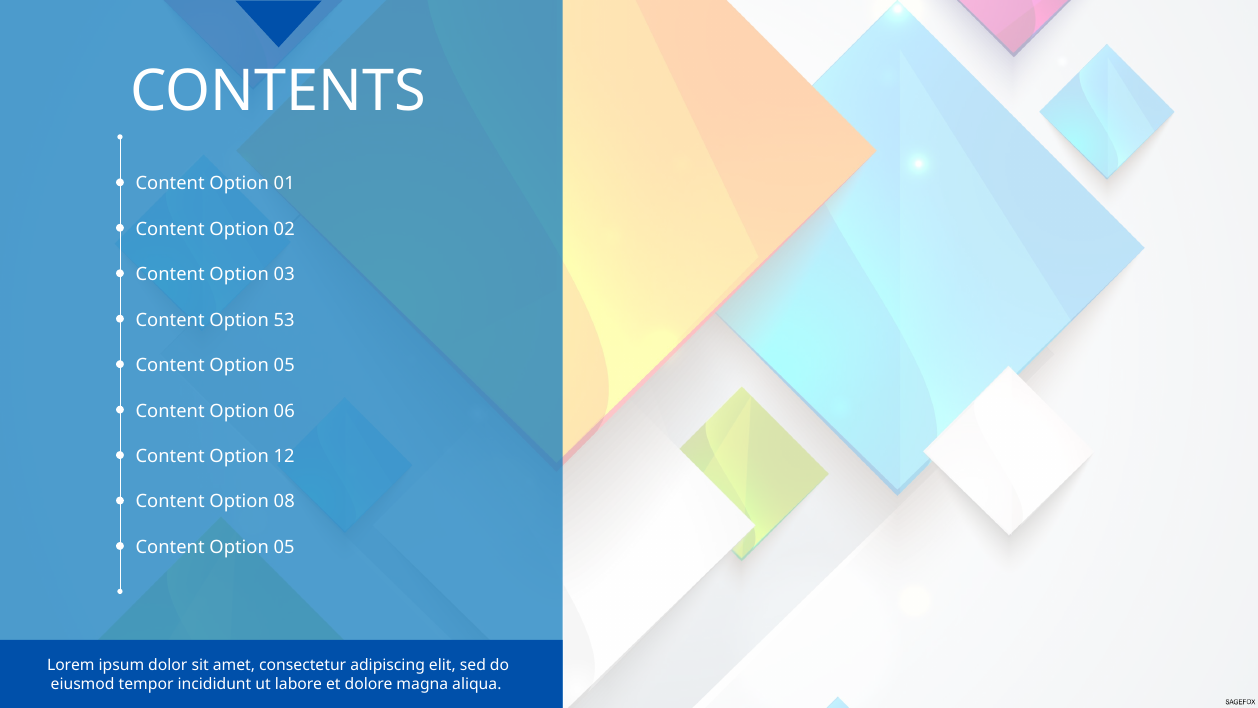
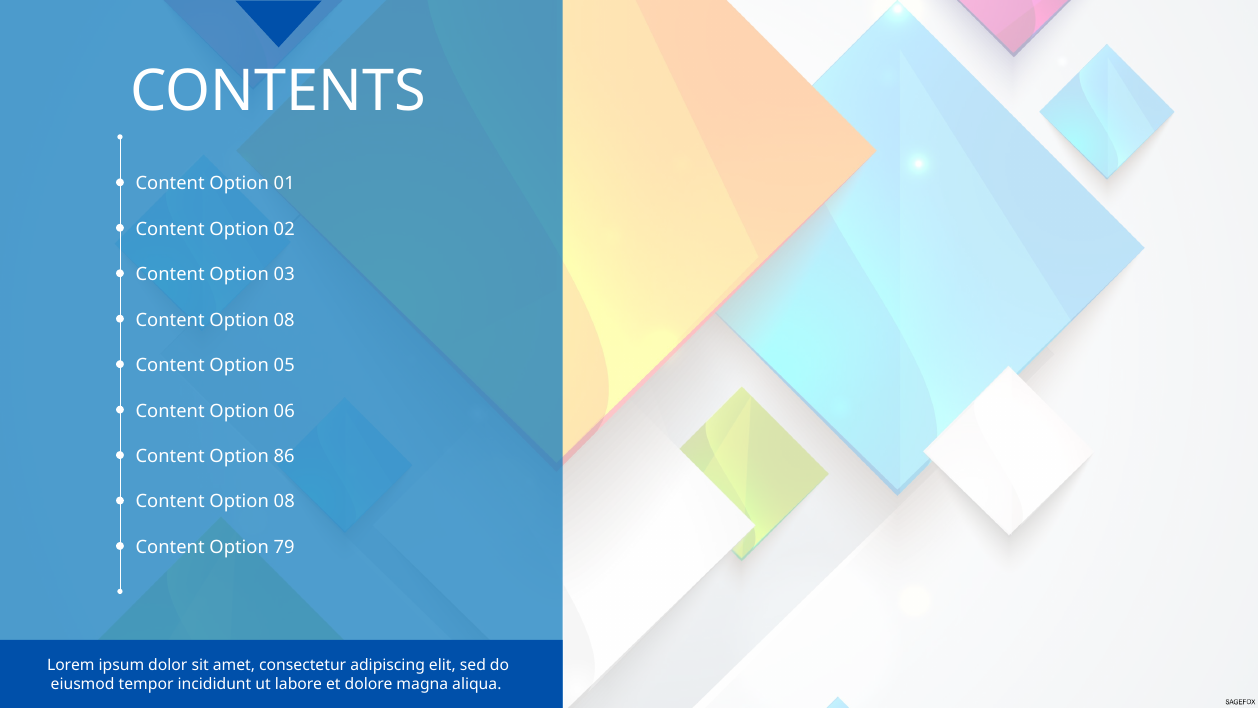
53 at (284, 320): 53 -> 08
12: 12 -> 86
05 at (284, 547): 05 -> 79
